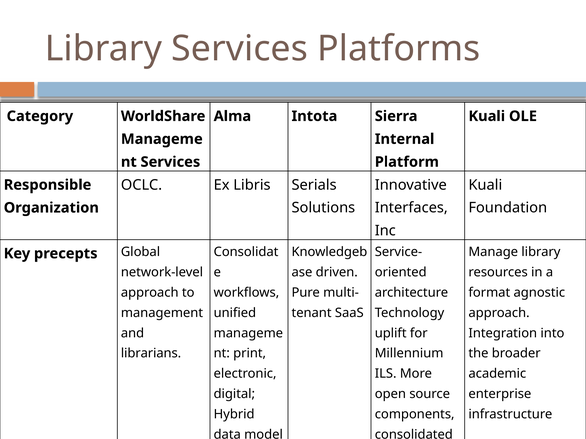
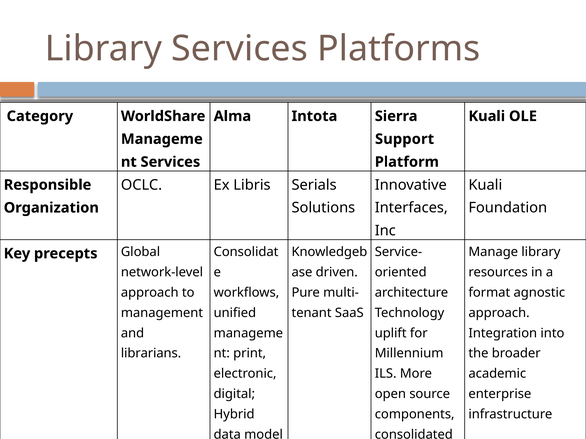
Internal: Internal -> Support
